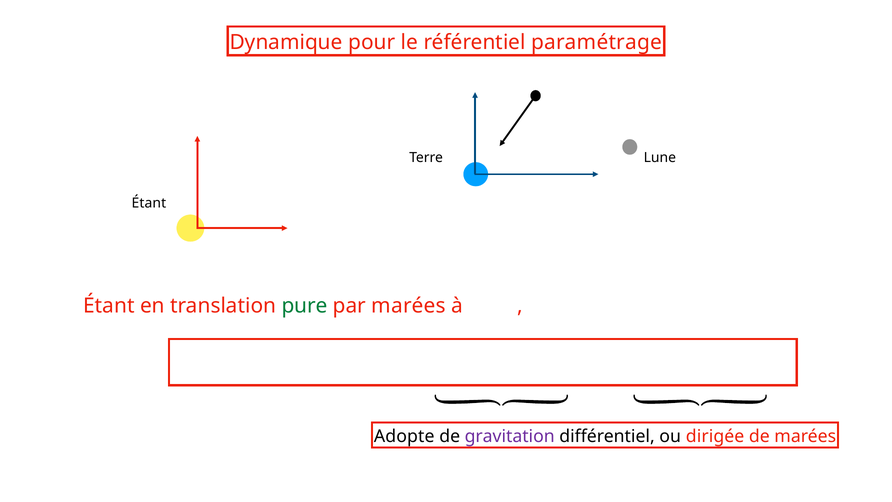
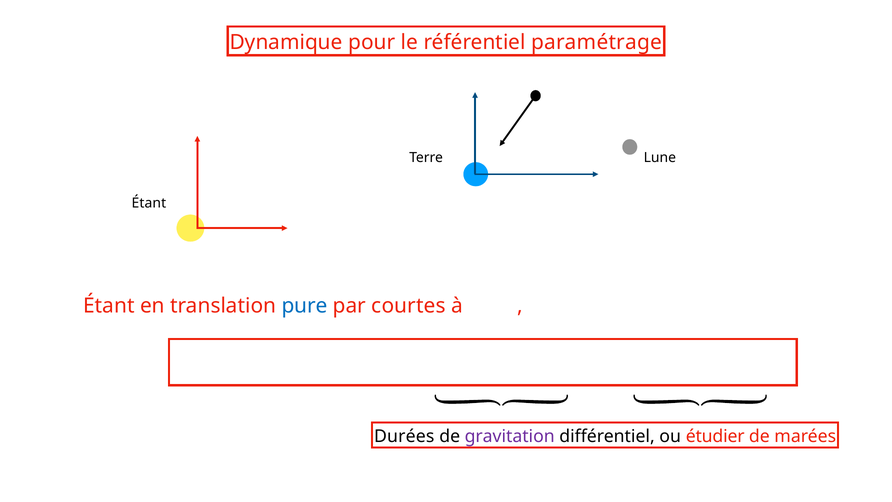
pure colour: green -> blue
par marées: marées -> courtes
Adopte: Adopte -> Durées
dirigée: dirigée -> étudier
